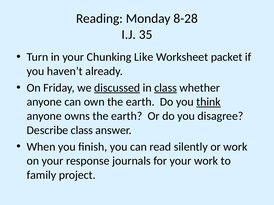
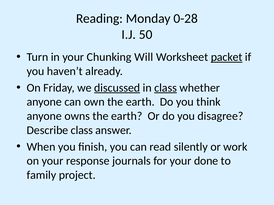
8-28: 8-28 -> 0-28
35: 35 -> 50
Like: Like -> Will
packet underline: none -> present
think underline: present -> none
your work: work -> done
